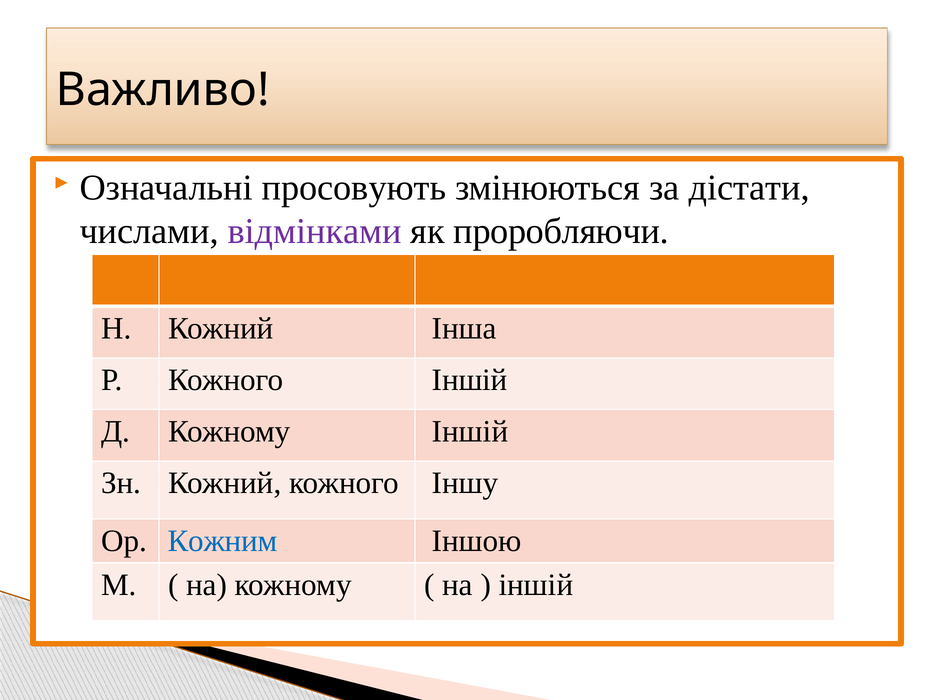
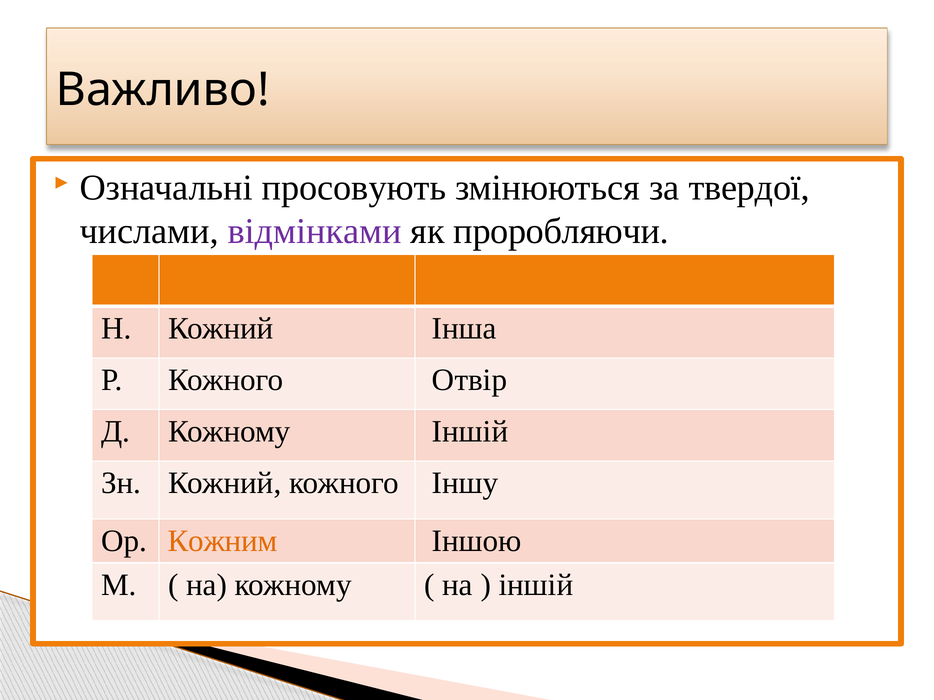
дістати: дістати -> твердої
Кожного Іншій: Іншій -> Отвір
Кожним colour: blue -> orange
